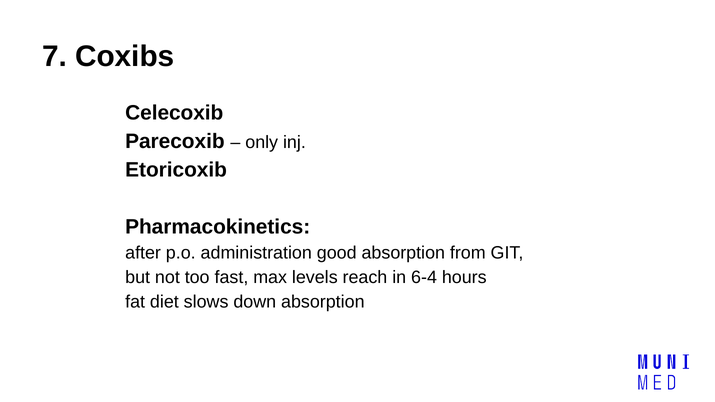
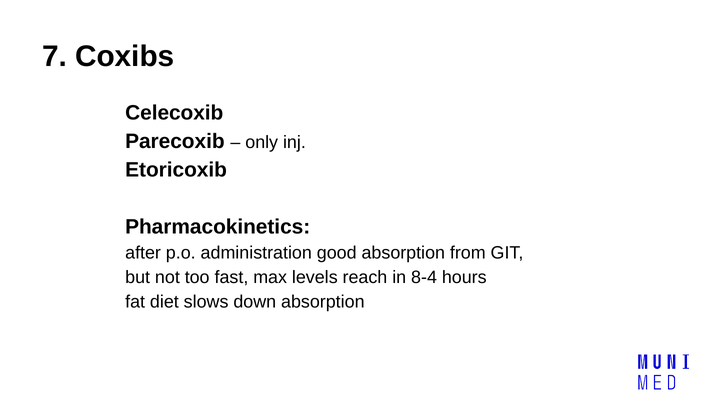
6-4: 6-4 -> 8-4
